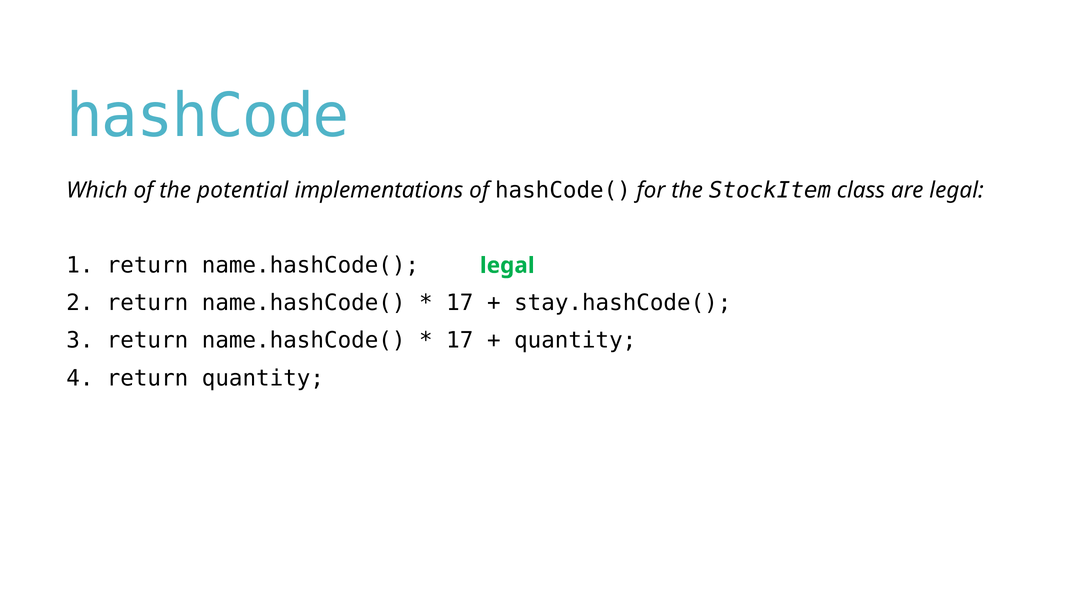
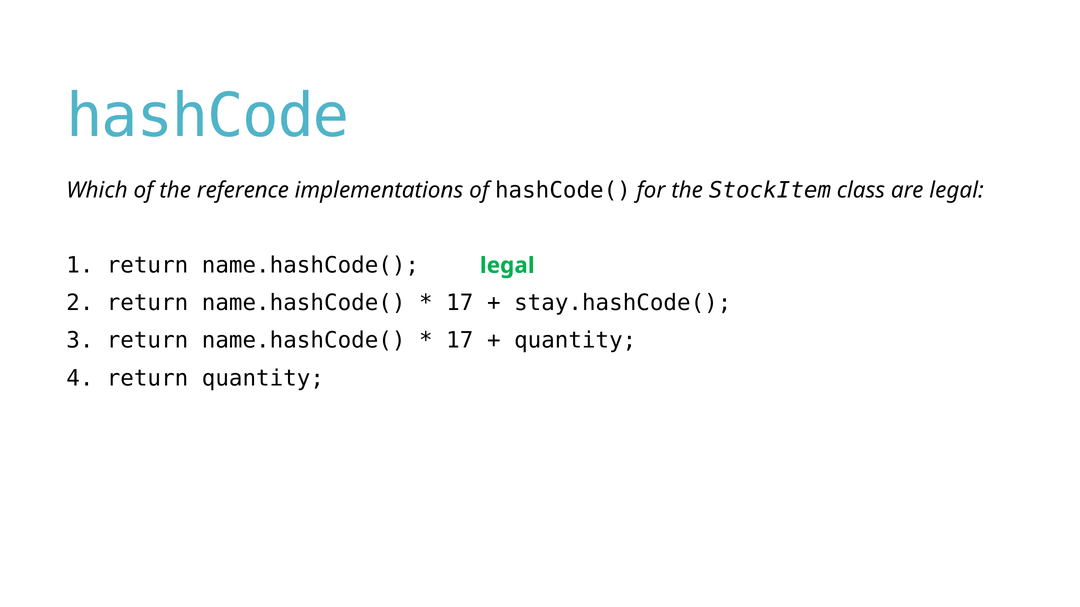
potential: potential -> reference
